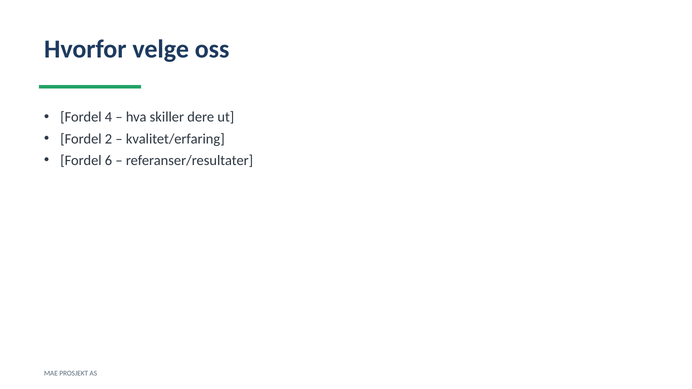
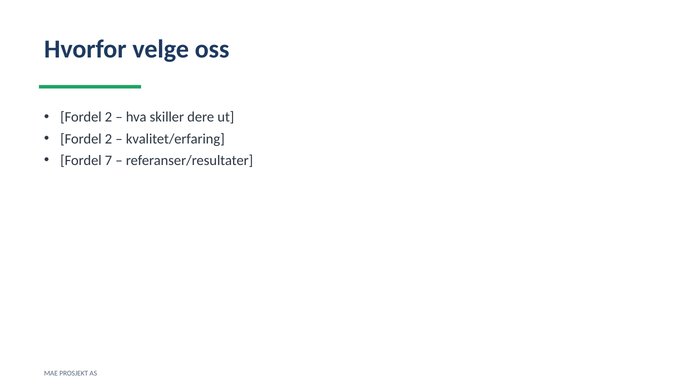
4 at (109, 117): 4 -> 2
6: 6 -> 7
